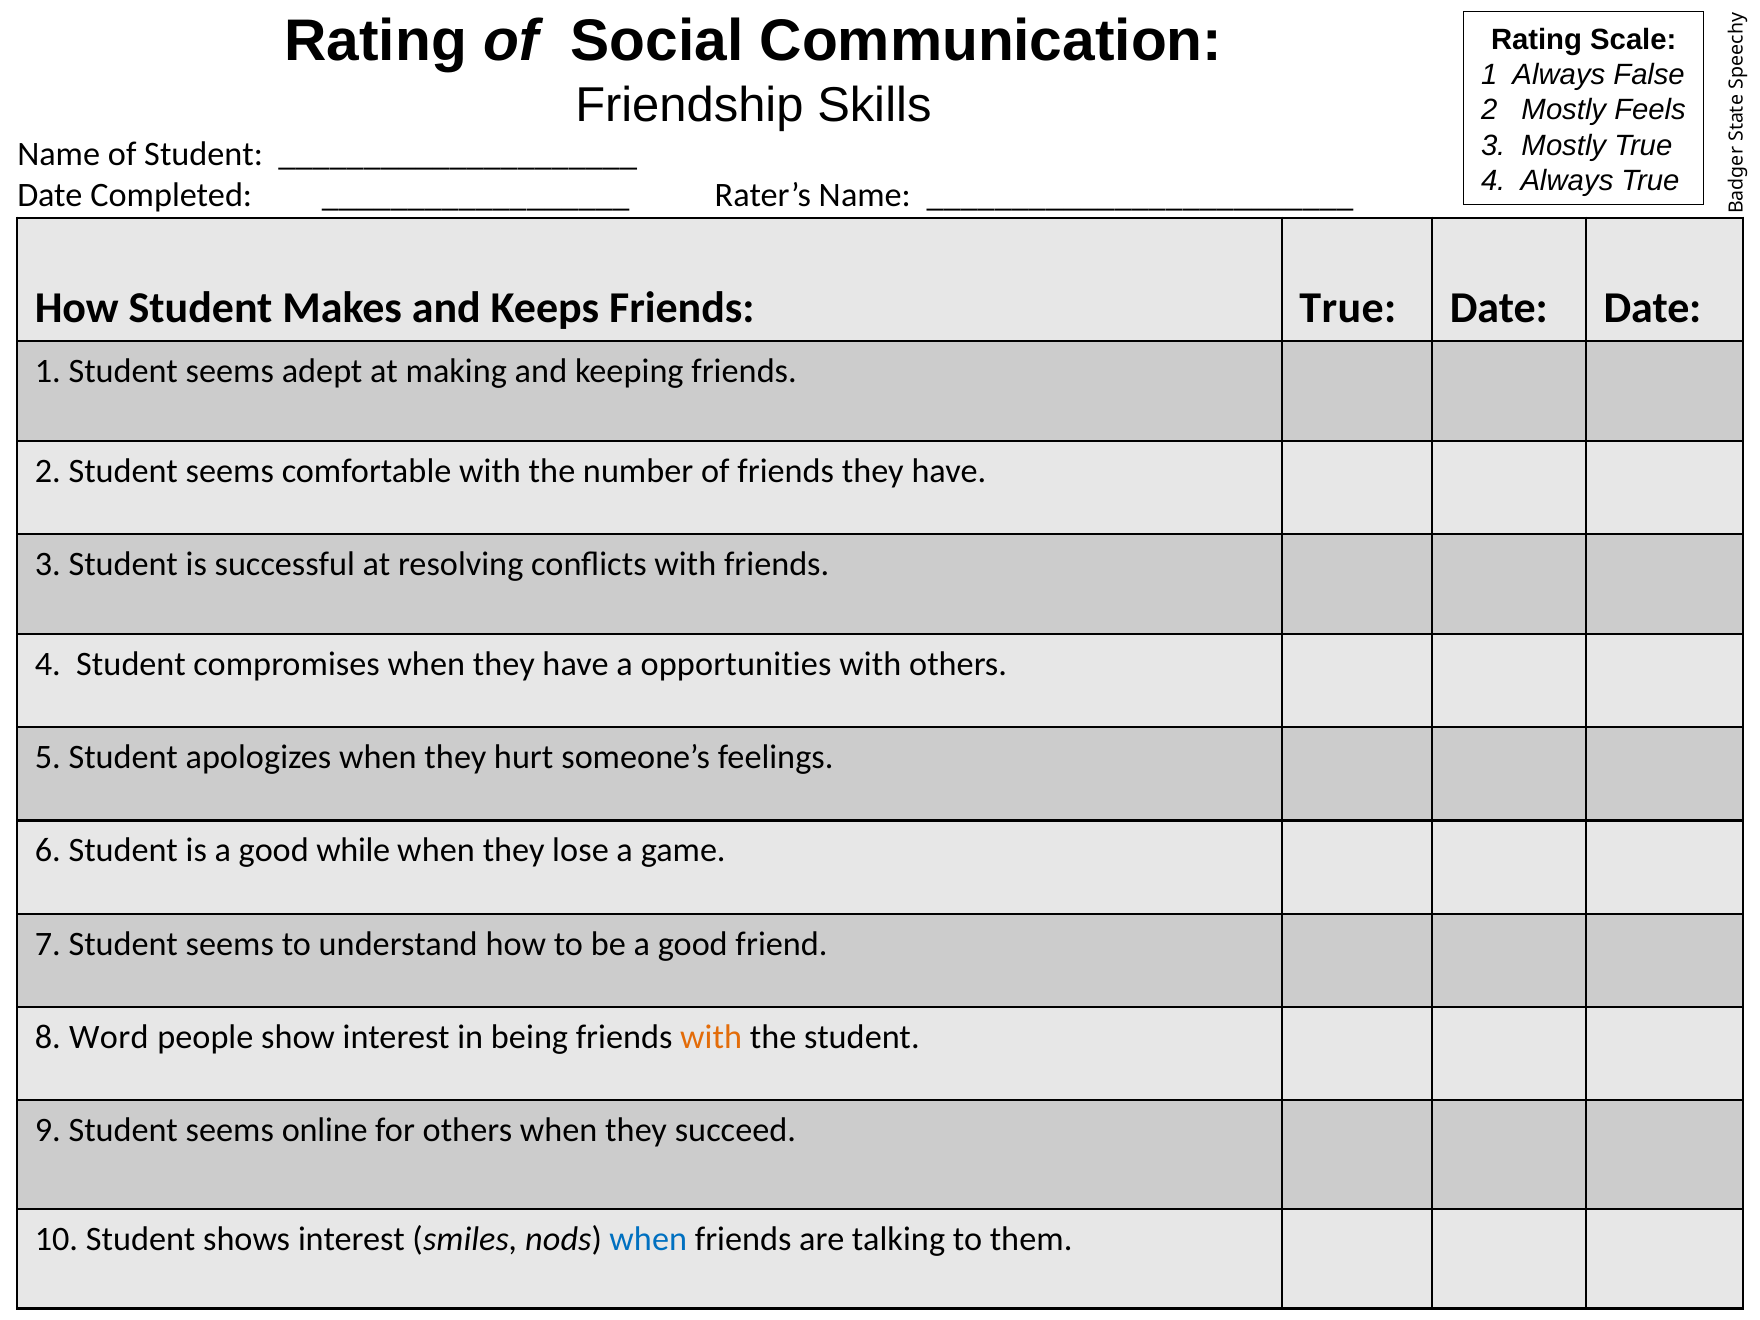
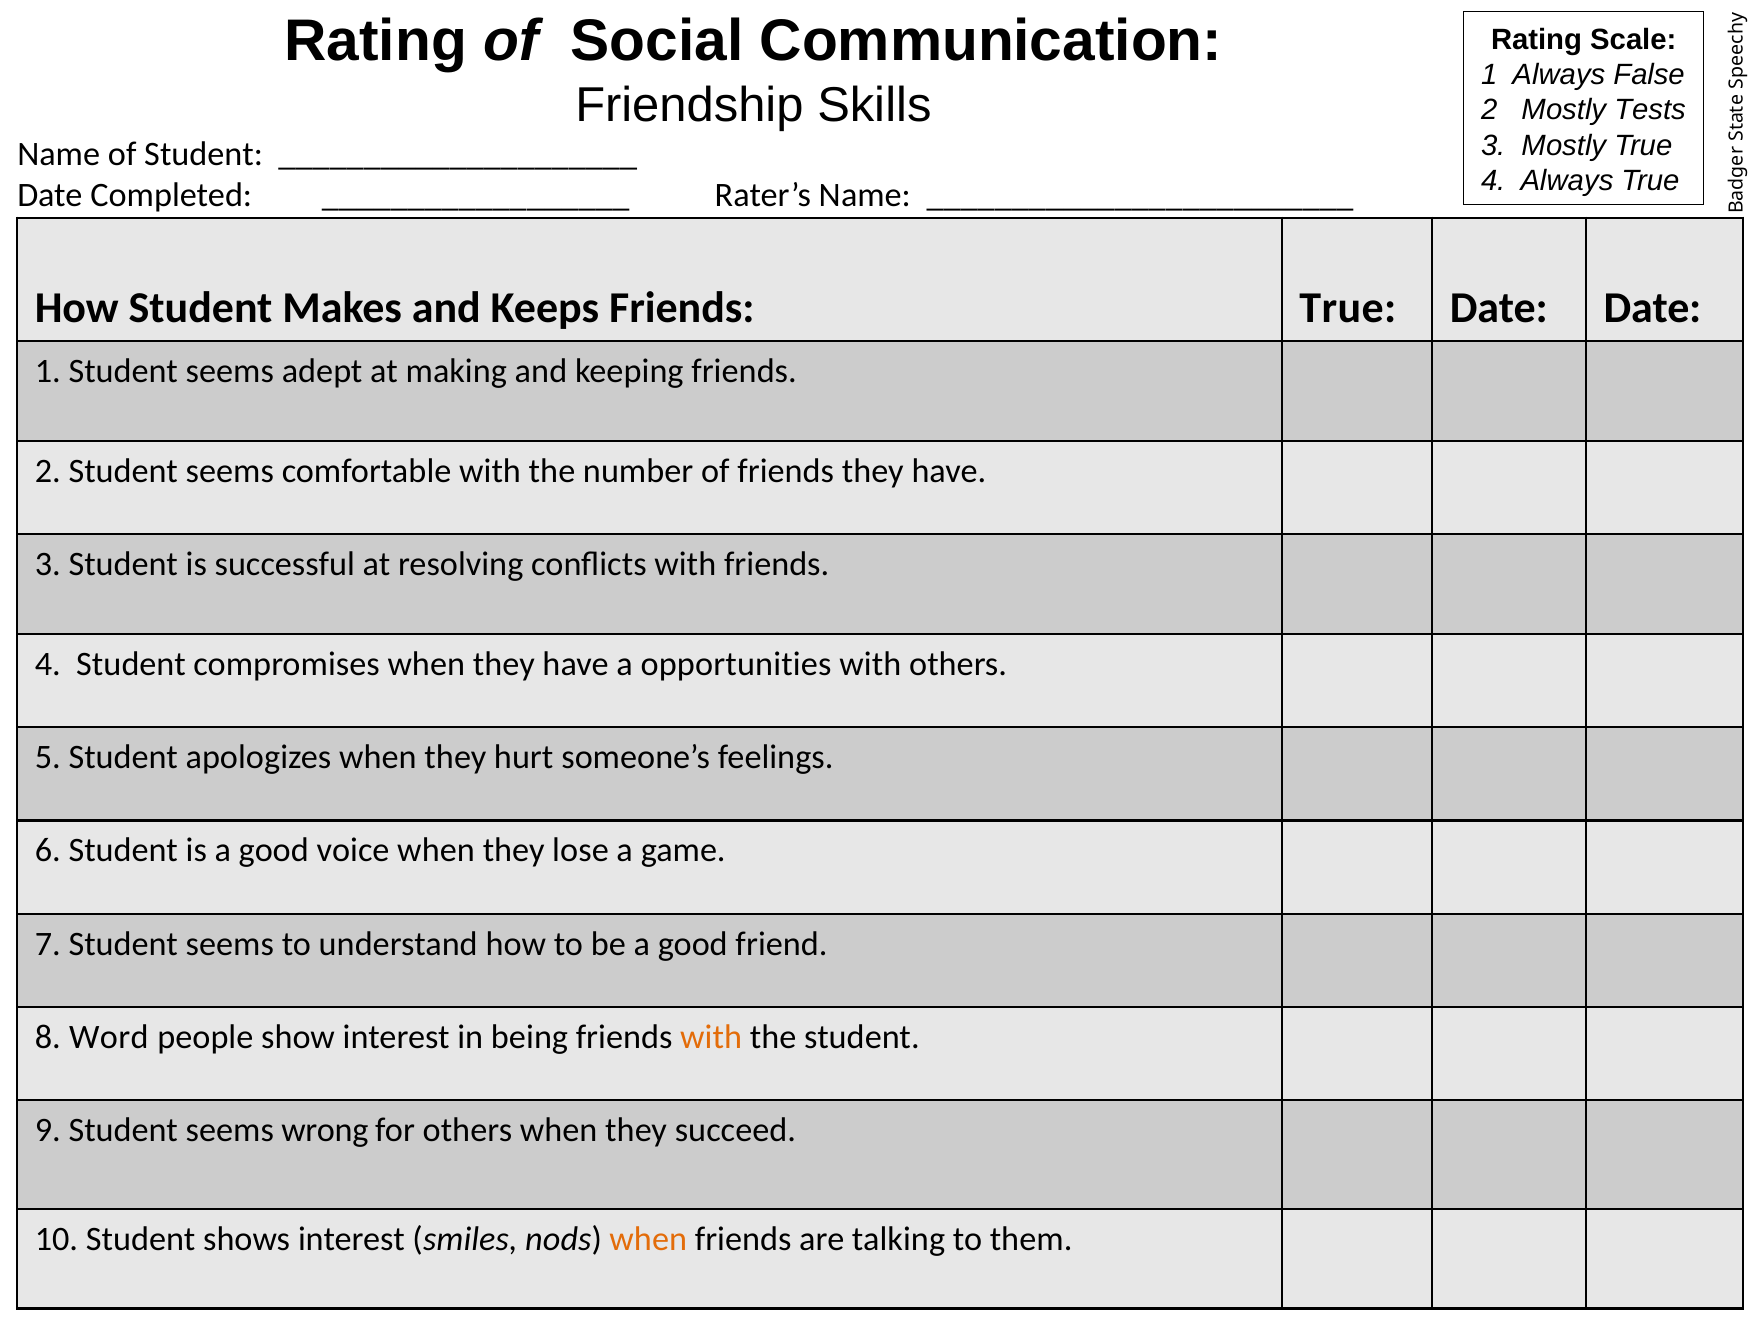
Feels: Feels -> Tests
while: while -> voice
online: online -> wrong
when at (648, 1239) colour: blue -> orange
